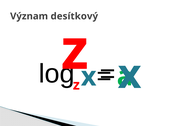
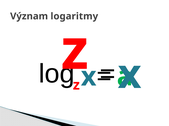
desítkový: desítkový -> logaritmy
